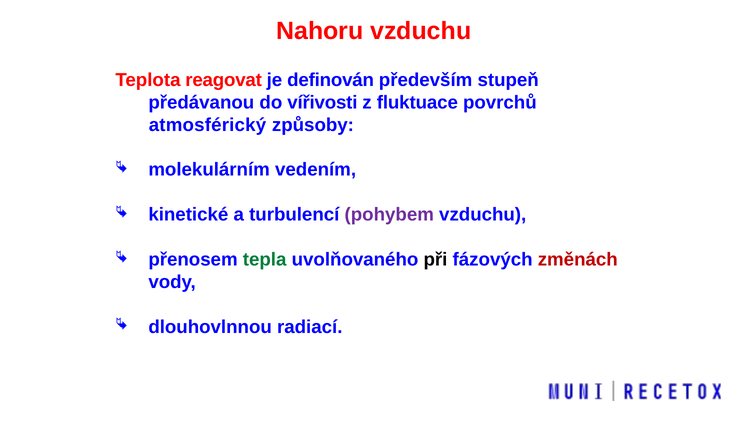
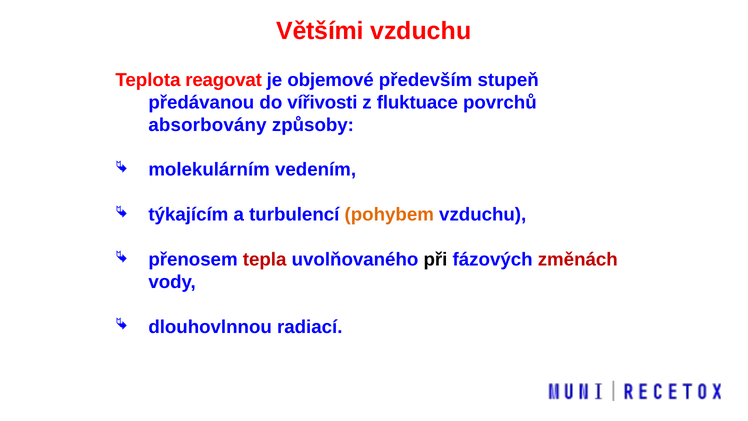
Nahoru: Nahoru -> Většími
definován: definován -> objemové
atmosférický: atmosférický -> absorbovány
kinetické: kinetické -> týkajícím
pohybem colour: purple -> orange
tepla colour: green -> red
